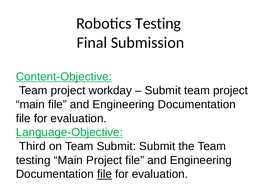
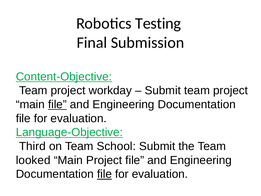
file at (57, 104) underline: none -> present
Team Submit: Submit -> School
testing at (33, 160): testing -> looked
